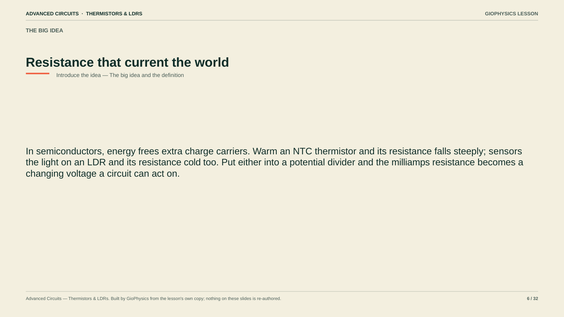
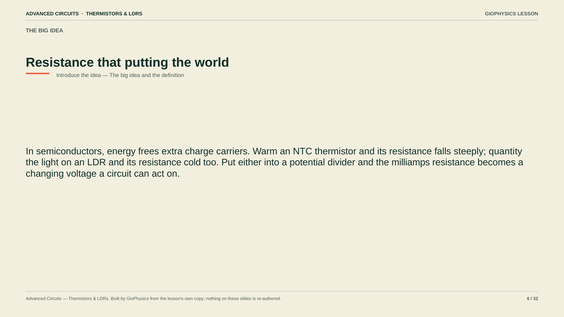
current: current -> putting
sensors: sensors -> quantity
